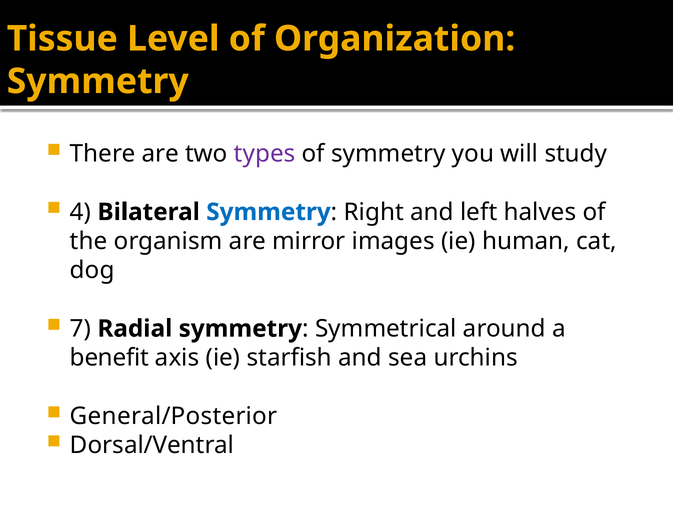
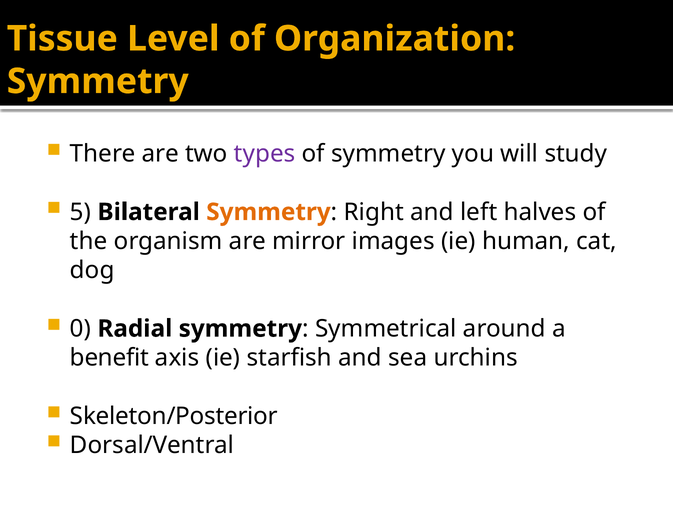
4: 4 -> 5
Symmetry at (268, 212) colour: blue -> orange
7: 7 -> 0
General/Posterior: General/Posterior -> Skeleton/Posterior
